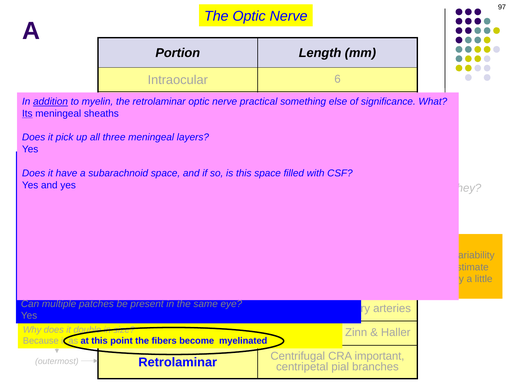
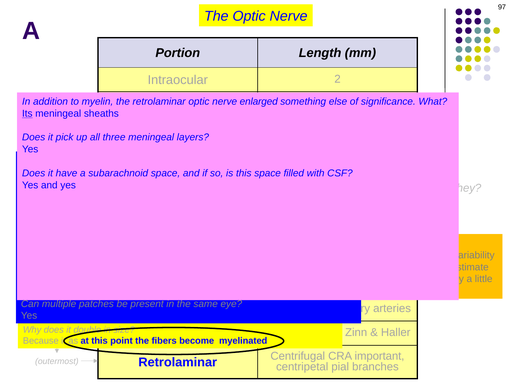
6: 6 -> 2
addition underline: present -> none
practical: practical -> enlarged
